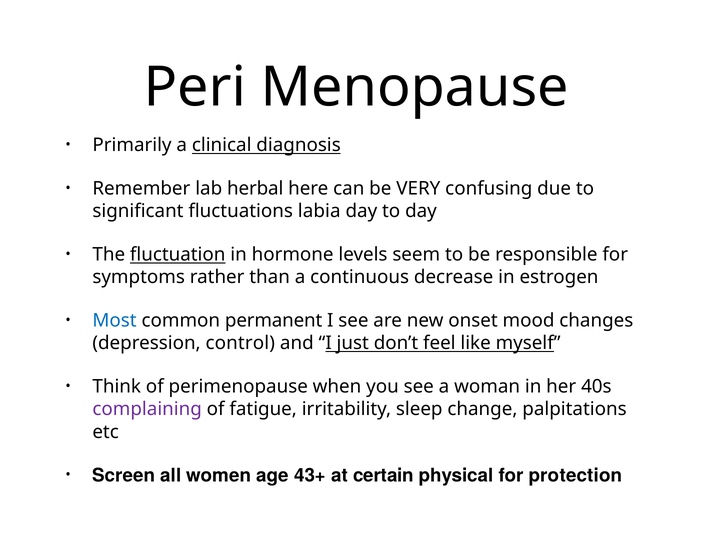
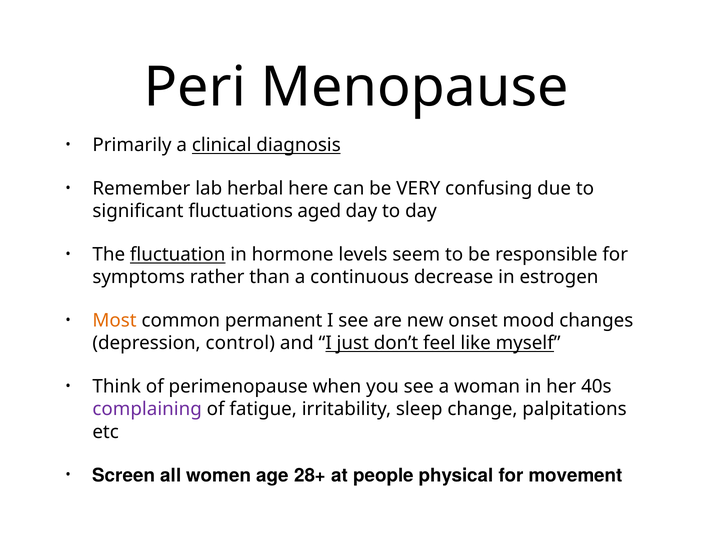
labia: labia -> aged
Most colour: blue -> orange
43+: 43+ -> 28+
certain: certain -> people
protection: protection -> movement
